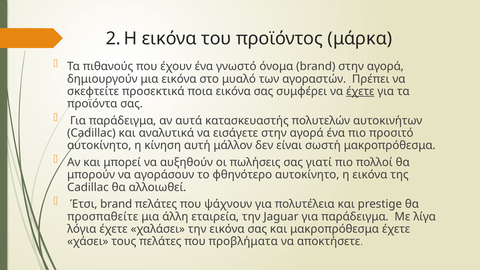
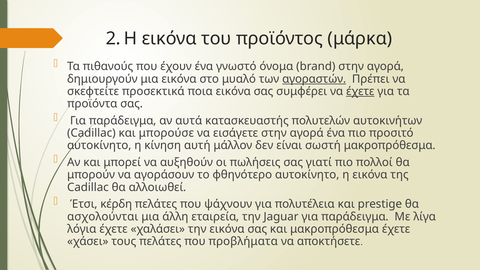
αγοραστών underline: none -> present
αναλυτικά: αναλυτικά -> μπορούσε
Έτσι brand: brand -> κέρδη
προσπαθείτε: προσπαθείτε -> ασχολούνται
